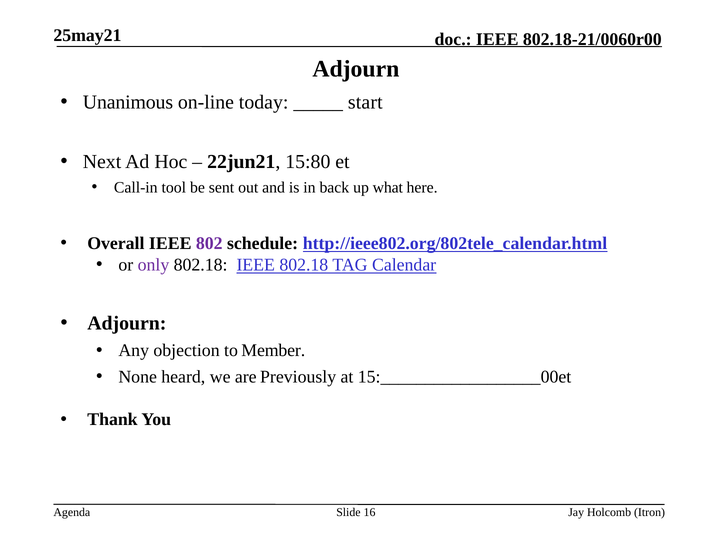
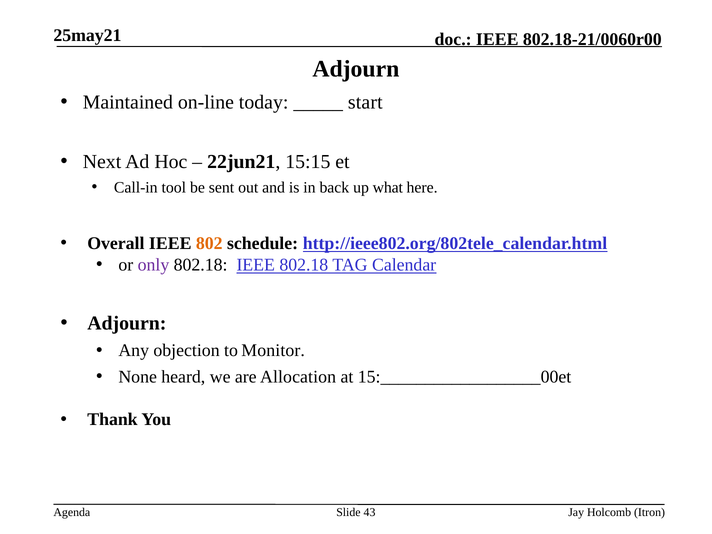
Unanimous: Unanimous -> Maintained
15:80: 15:80 -> 15:15
802 colour: purple -> orange
Member: Member -> Monitor
Previously: Previously -> Allocation
16: 16 -> 43
